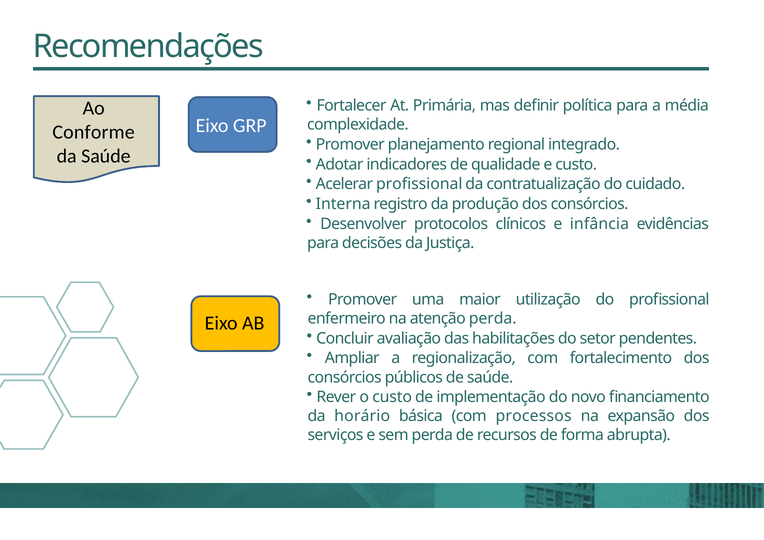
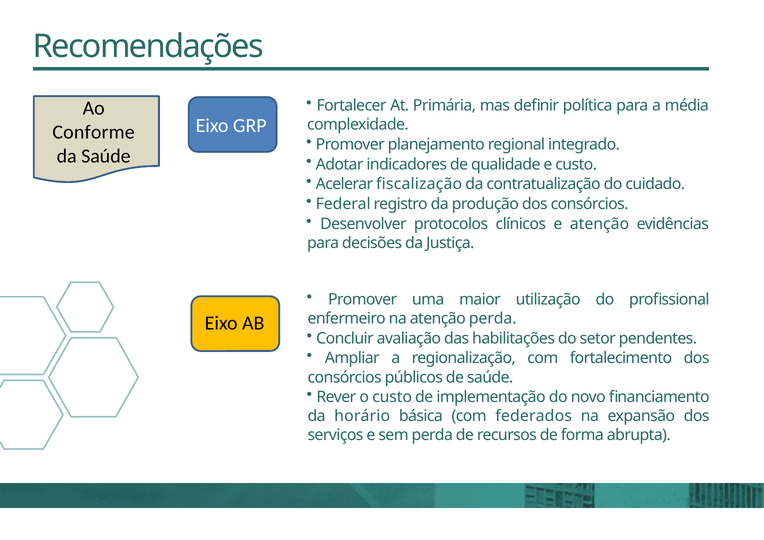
Acelerar profissional: profissional -> fiscalização
Interna: Interna -> Federal
e infância: infância -> atenção
processos: processos -> federados
